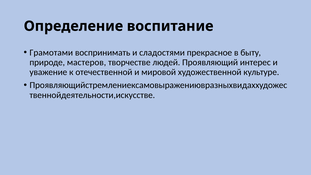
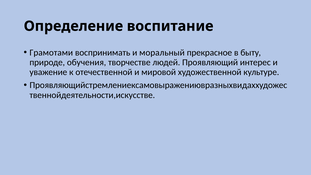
сладостями: сладостями -> моральный
мастеров: мастеров -> обучения
